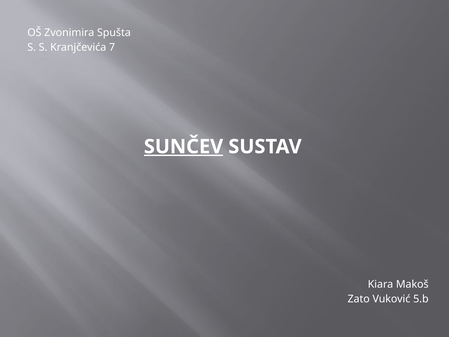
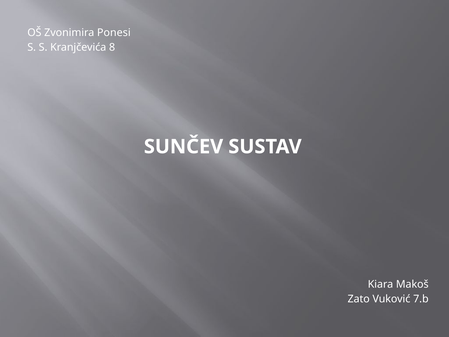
Spušta: Spušta -> Ponesi
7: 7 -> 8
SUNČEV underline: present -> none
5.b: 5.b -> 7.b
